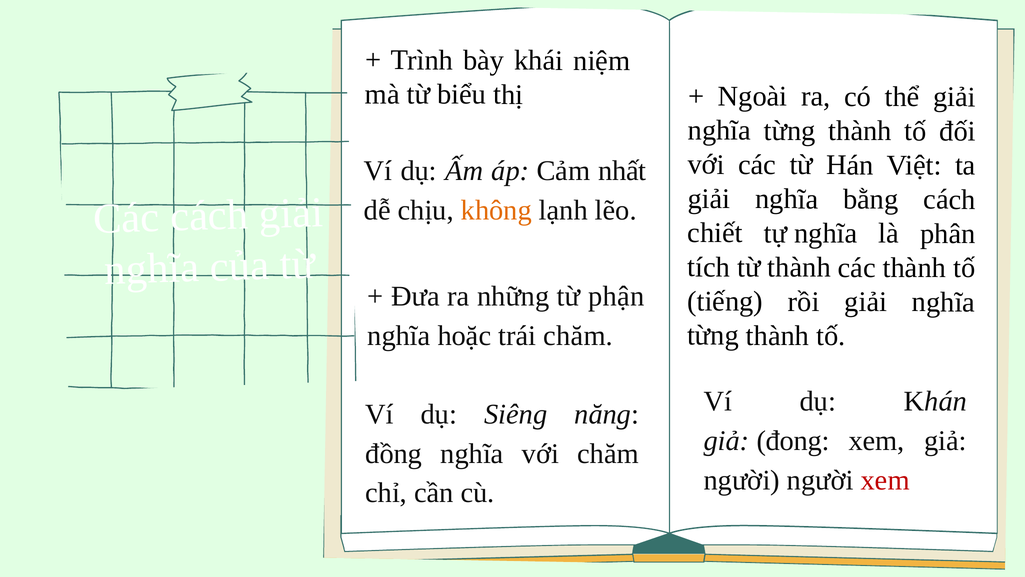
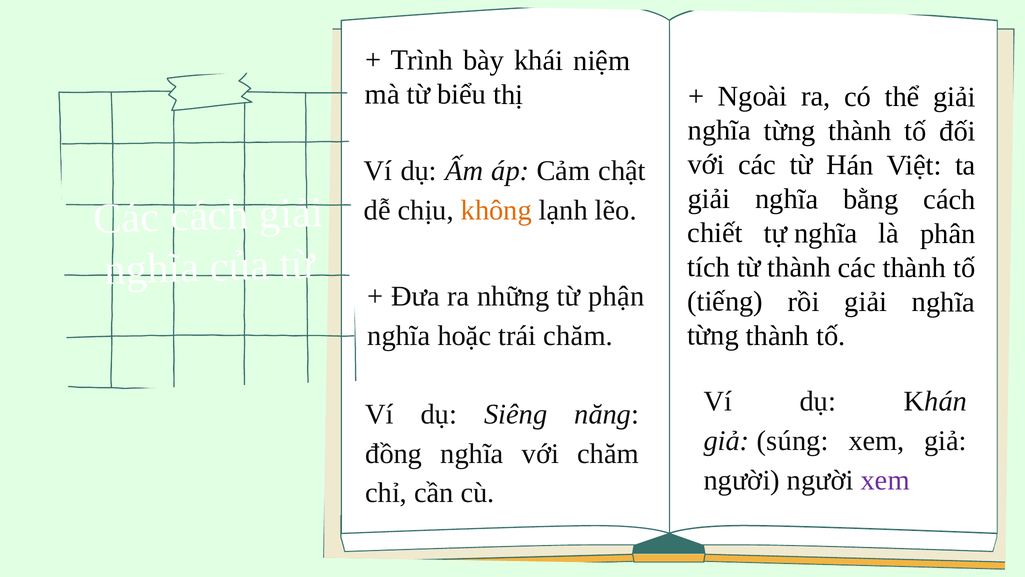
nhất: nhất -> chật
đong: đong -> súng
xem at (885, 480) colour: red -> purple
